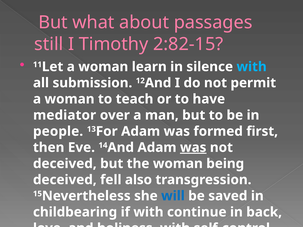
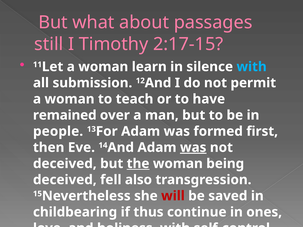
2:82-15: 2:82-15 -> 2:17-15
mediator: mediator -> remained
the underline: none -> present
will colour: blue -> red
if with: with -> thus
back: back -> ones
